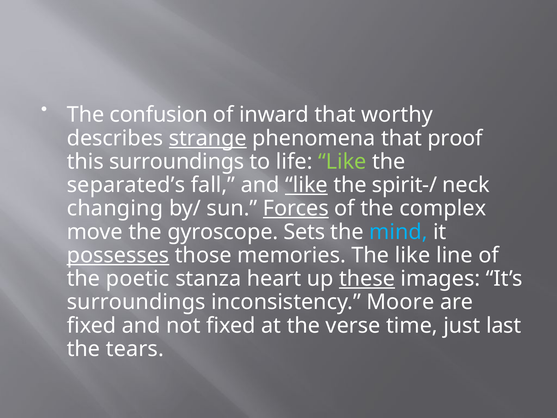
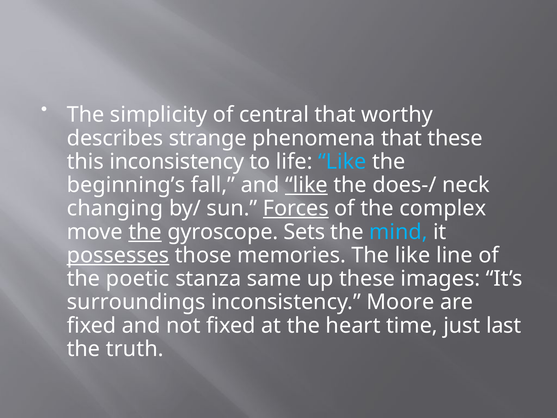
confusion: confusion -> simplicity
inward: inward -> central
strange underline: present -> none
that proof: proof -> these
this surroundings: surroundings -> inconsistency
Like at (342, 162) colour: light green -> light blue
separated’s: separated’s -> beginning’s
spirit-/: spirit-/ -> does-/
the at (145, 232) underline: none -> present
heart: heart -> same
these at (367, 279) underline: present -> none
verse: verse -> heart
tears: tears -> truth
